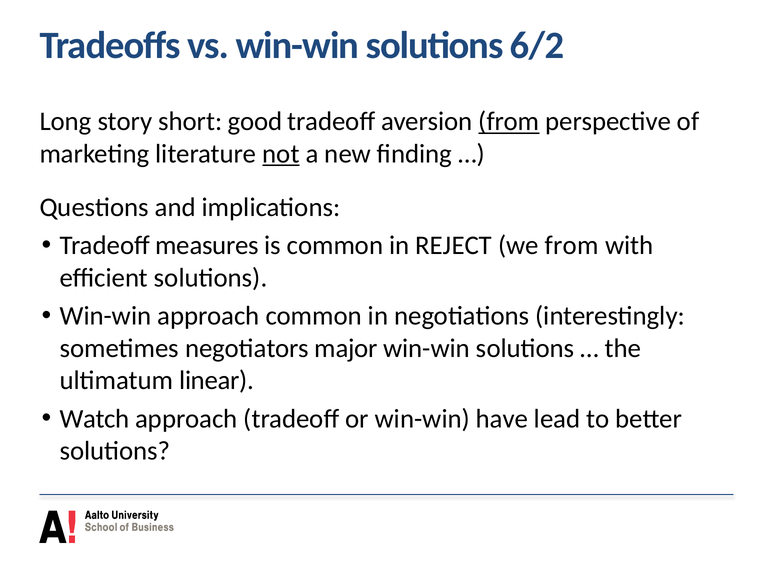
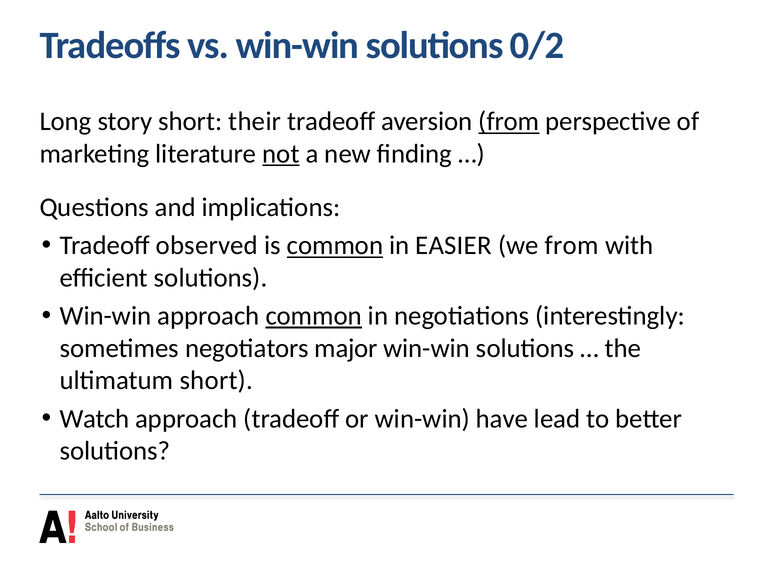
6/2: 6/2 -> 0/2
good: good -> their
measures: measures -> observed
common at (335, 245) underline: none -> present
REJECT: REJECT -> EASIER
common at (314, 316) underline: none -> present
ultimatum linear: linear -> short
